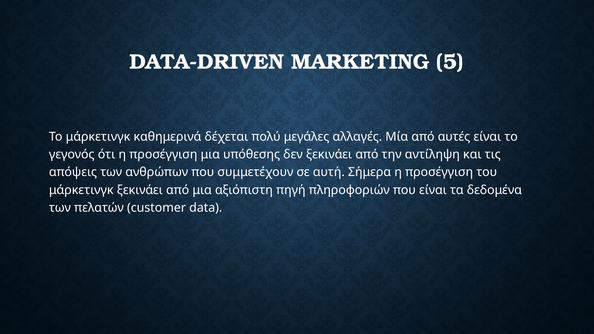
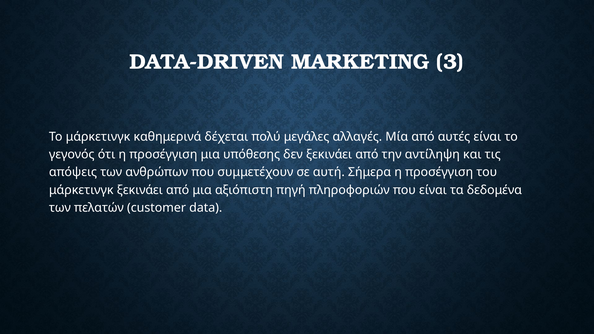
5: 5 -> 3
